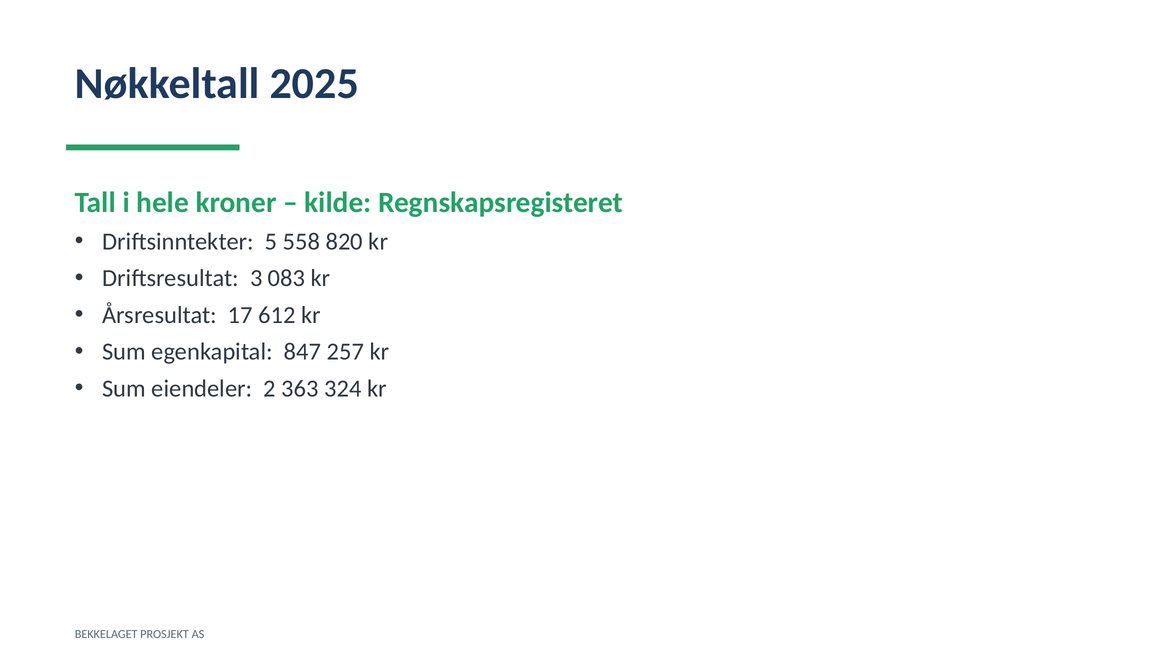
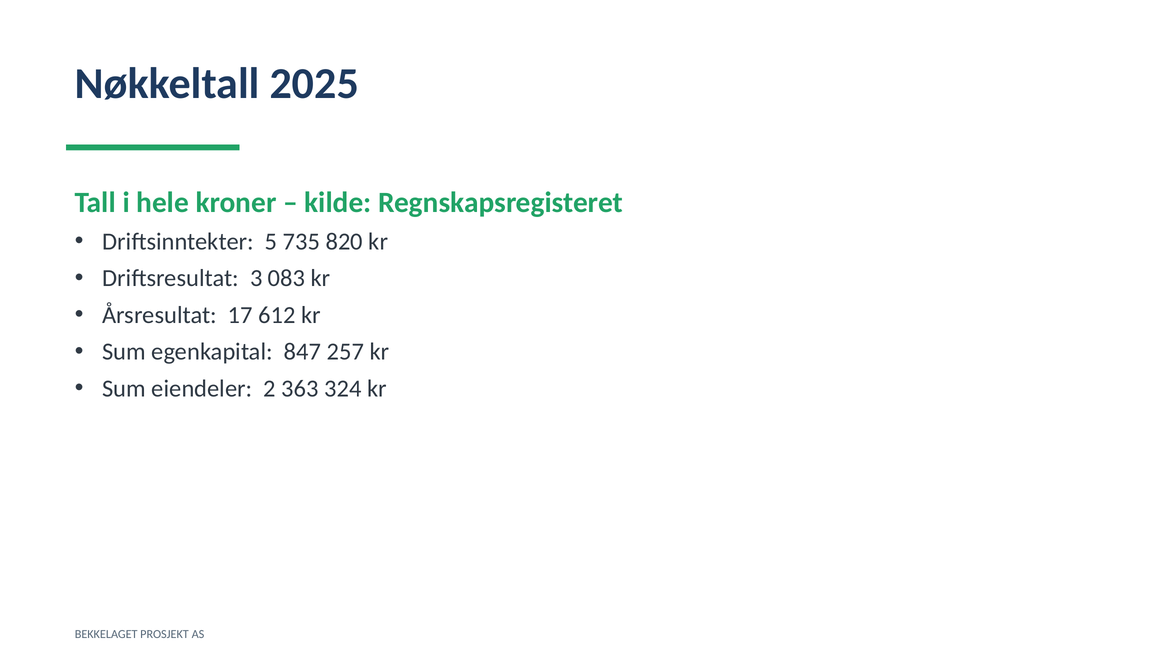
558: 558 -> 735
